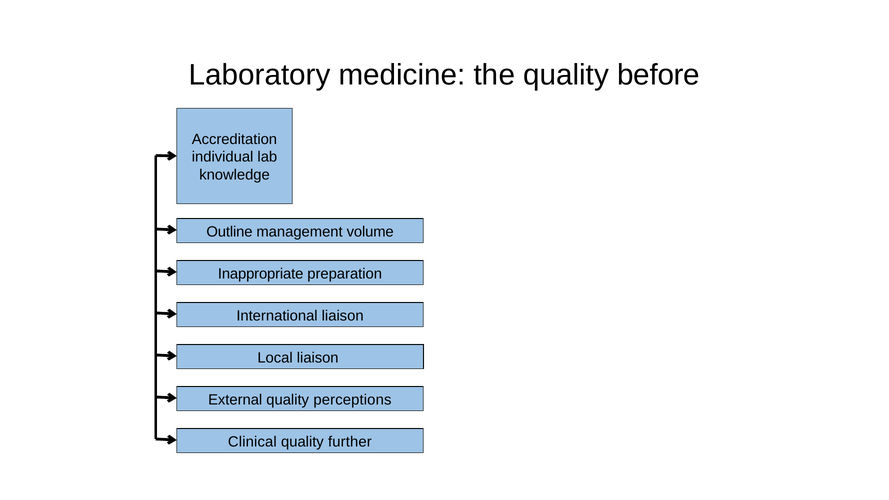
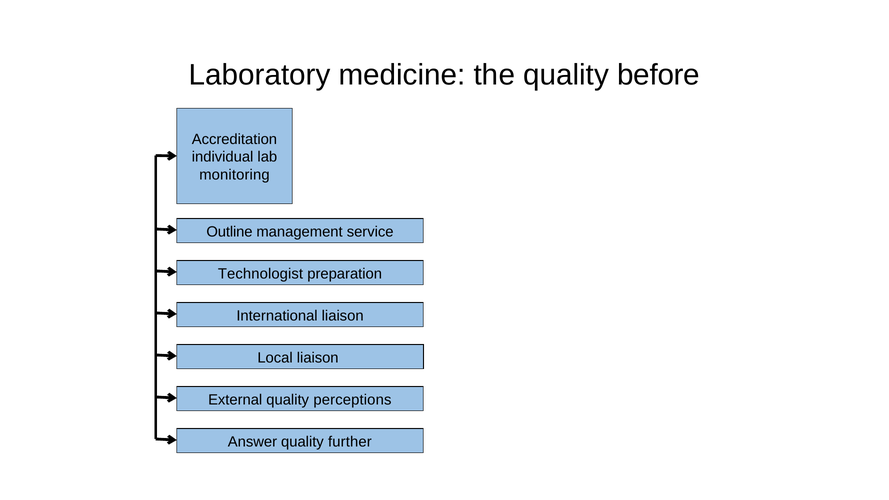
knowledge: knowledge -> monitoring
volume: volume -> service
Inappropriate: Inappropriate -> Technologist
Clinical: Clinical -> Answer
